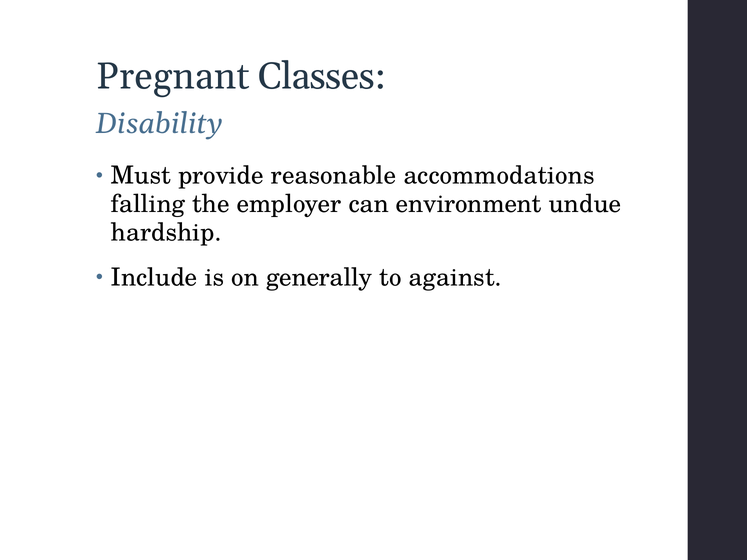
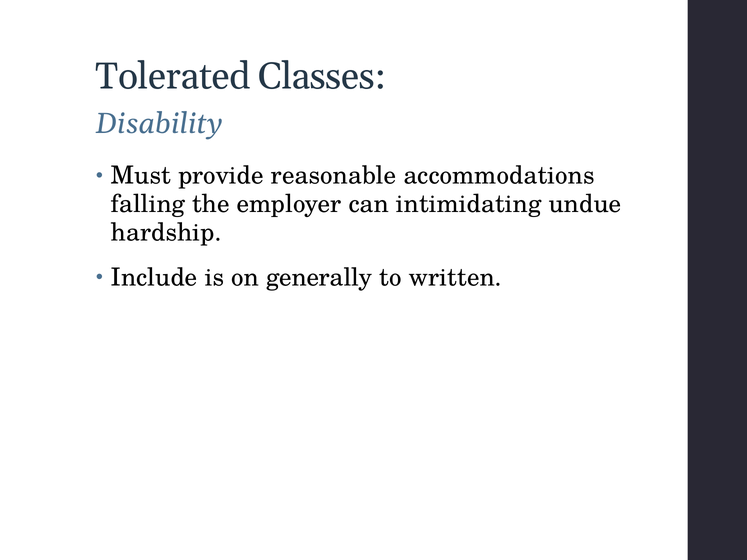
Pregnant: Pregnant -> Tolerated
environment: environment -> intimidating
against: against -> written
